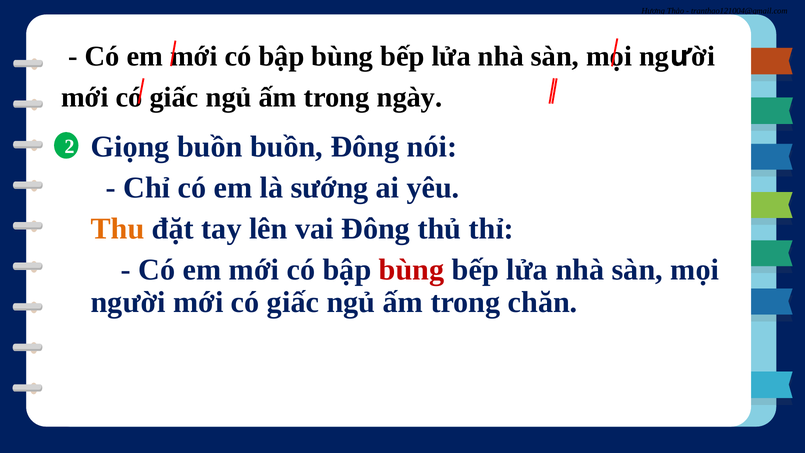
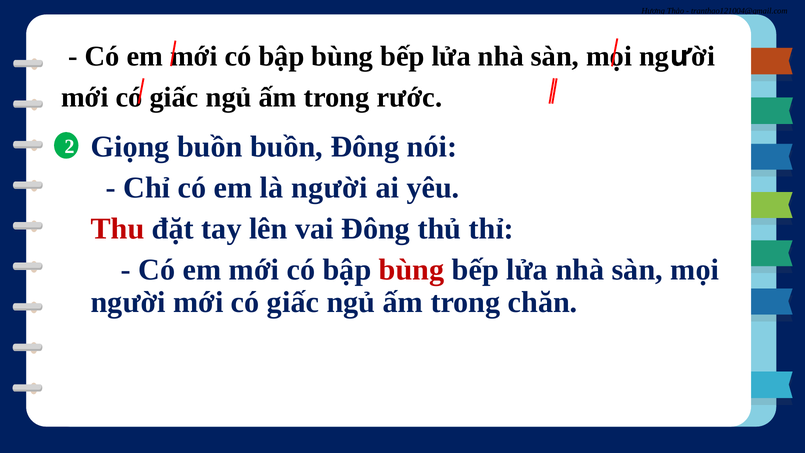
ngày: ngày -> rước
là sướng: sướng -> người
Thu colour: orange -> red
